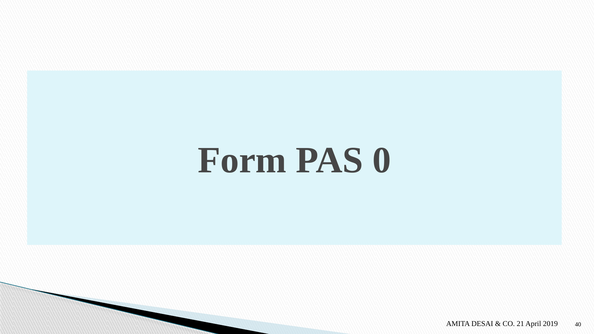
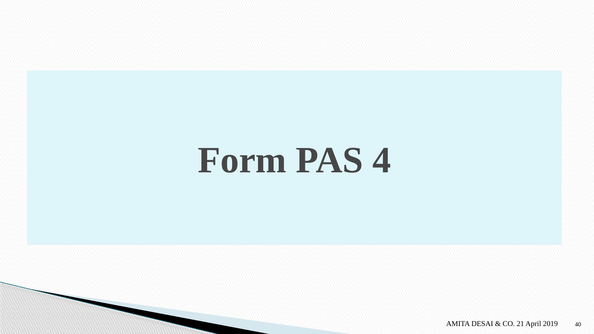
0: 0 -> 4
